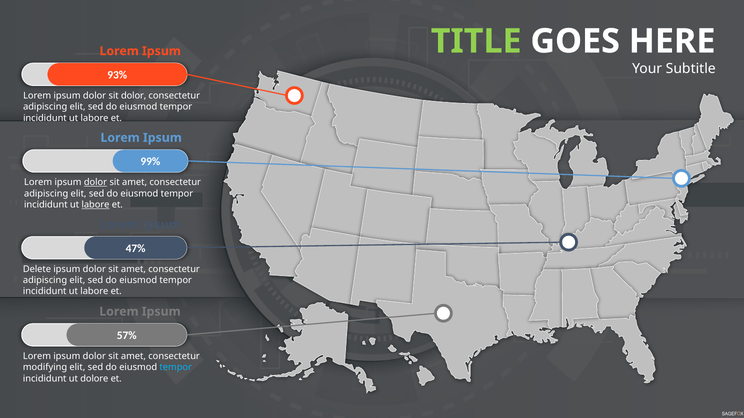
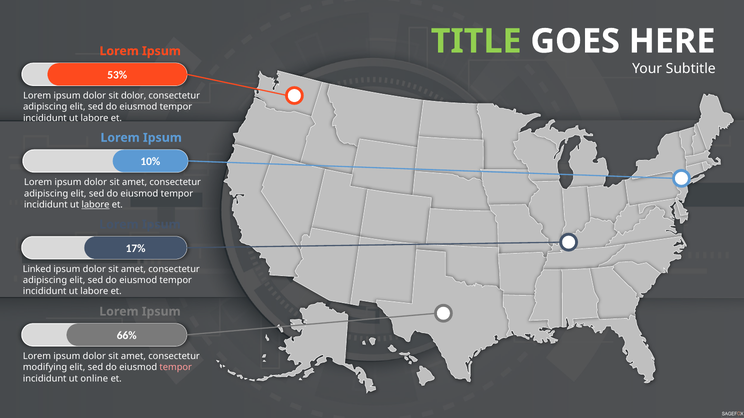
93%: 93% -> 53%
99%: 99% -> 10%
dolor at (95, 183) underline: present -> none
47%: 47% -> 17%
Delete: Delete -> Linked
57%: 57% -> 66%
tempor at (176, 368) colour: light blue -> pink
dolore: dolore -> online
